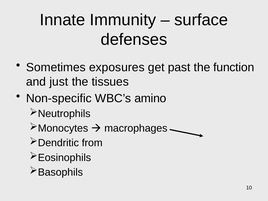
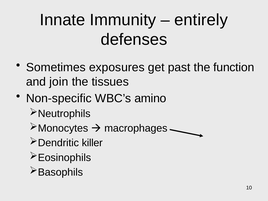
surface: surface -> entirely
just: just -> join
from: from -> killer
